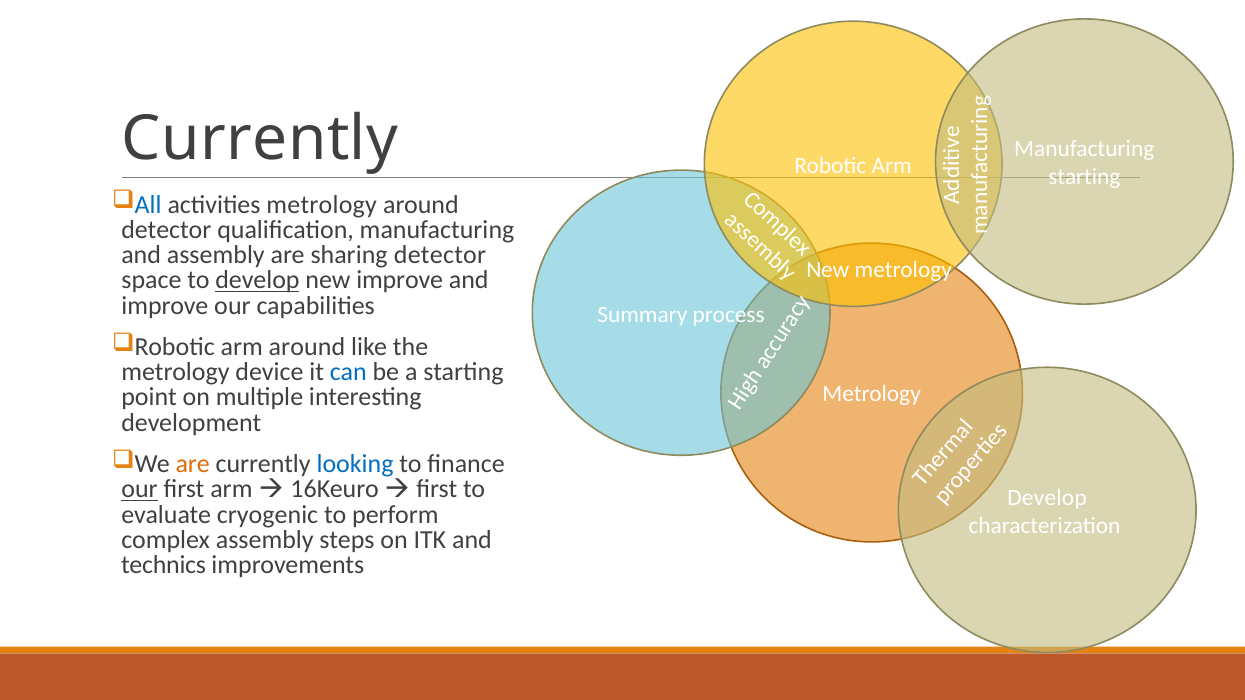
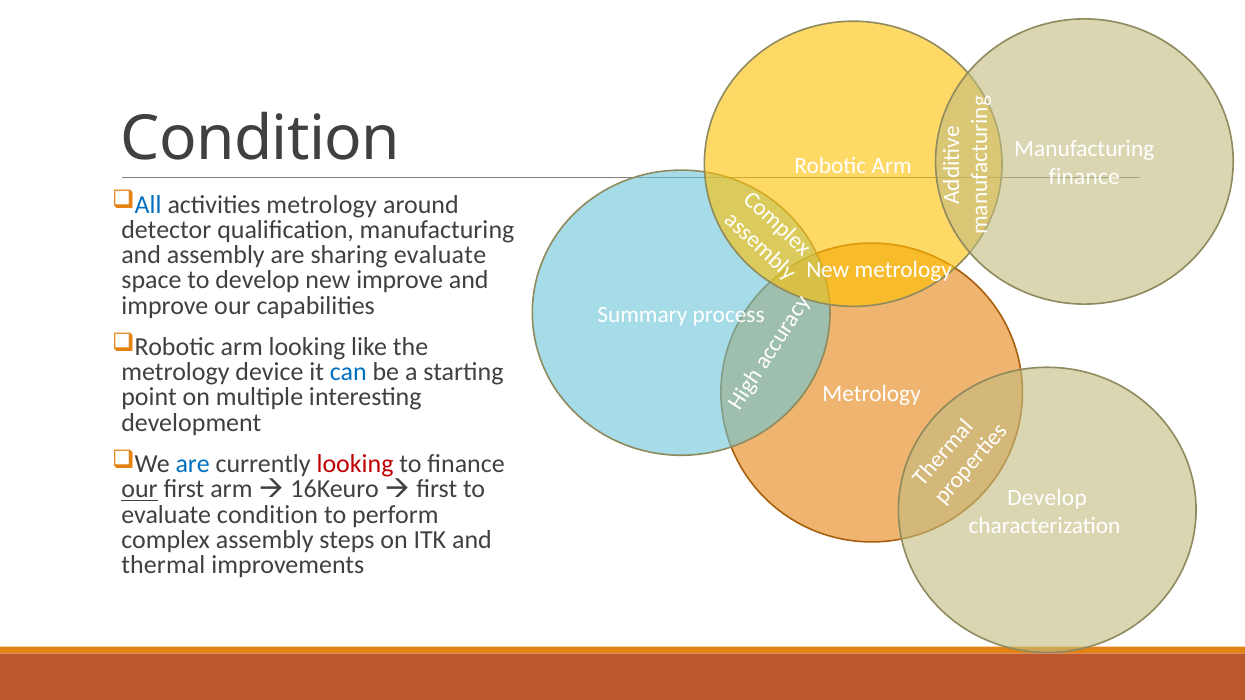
Currently at (260, 139): Currently -> Condition
starting at (1084, 177): starting -> finance
sharing detector: detector -> evaluate
develop at (257, 280) underline: present -> none
arm around: around -> looking
are at (193, 464) colour: orange -> blue
looking at (355, 464) colour: blue -> red
evaluate cryogenic: cryogenic -> condition
technics: technics -> thermal
